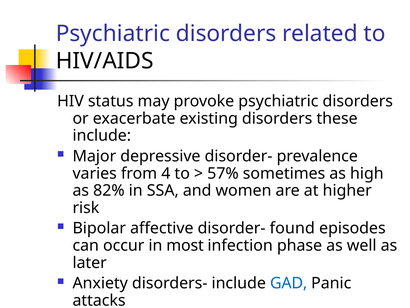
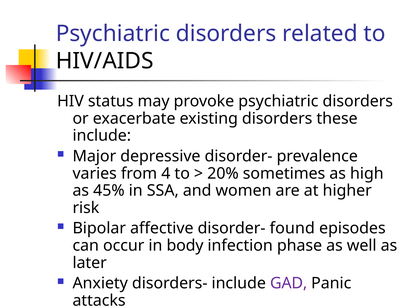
57%: 57% -> 20%
82%: 82% -> 45%
most: most -> body
GAD colour: blue -> purple
